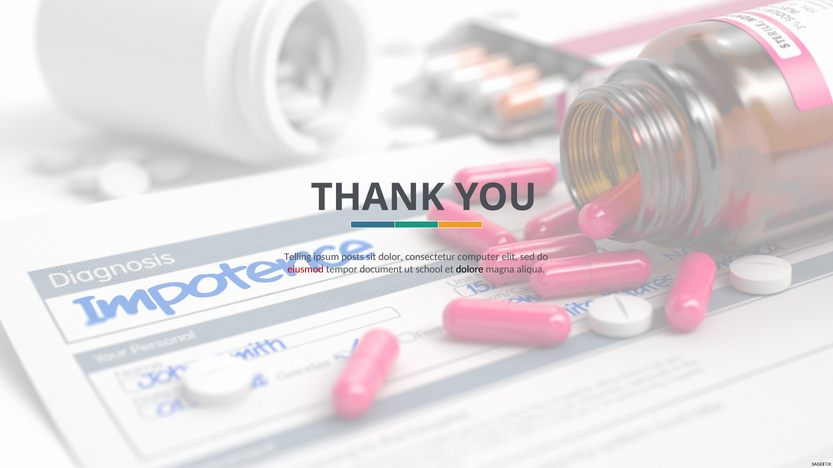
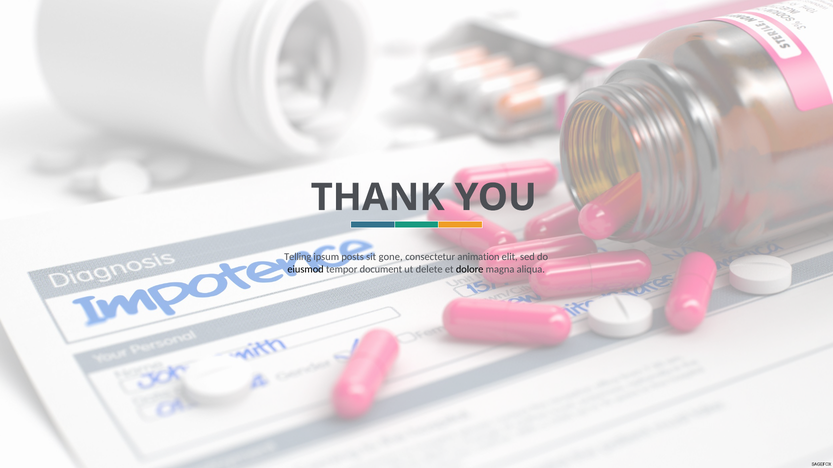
dolor: dolor -> gone
computer: computer -> animation
eiusmod colour: red -> black
school: school -> delete
